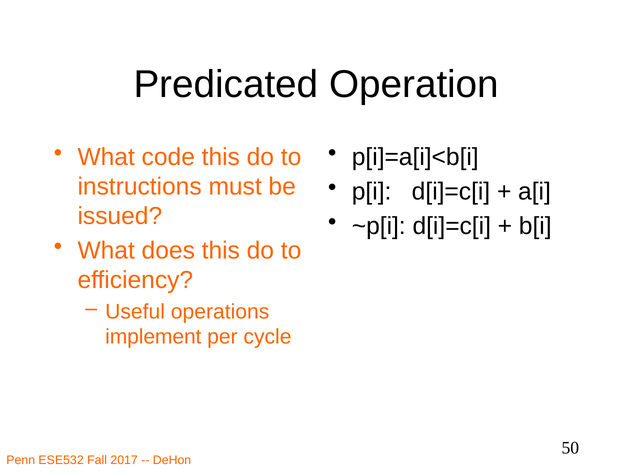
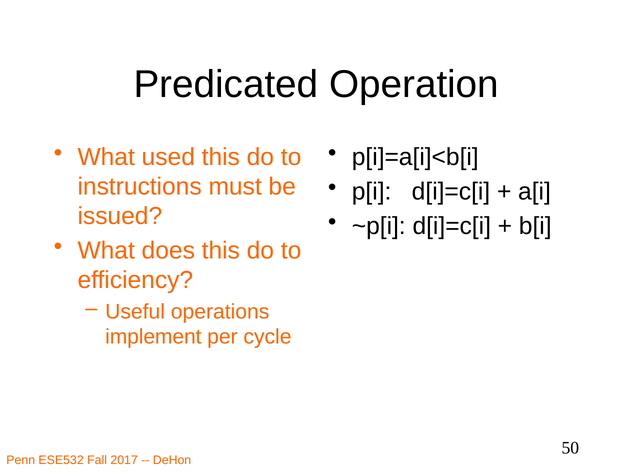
code: code -> used
